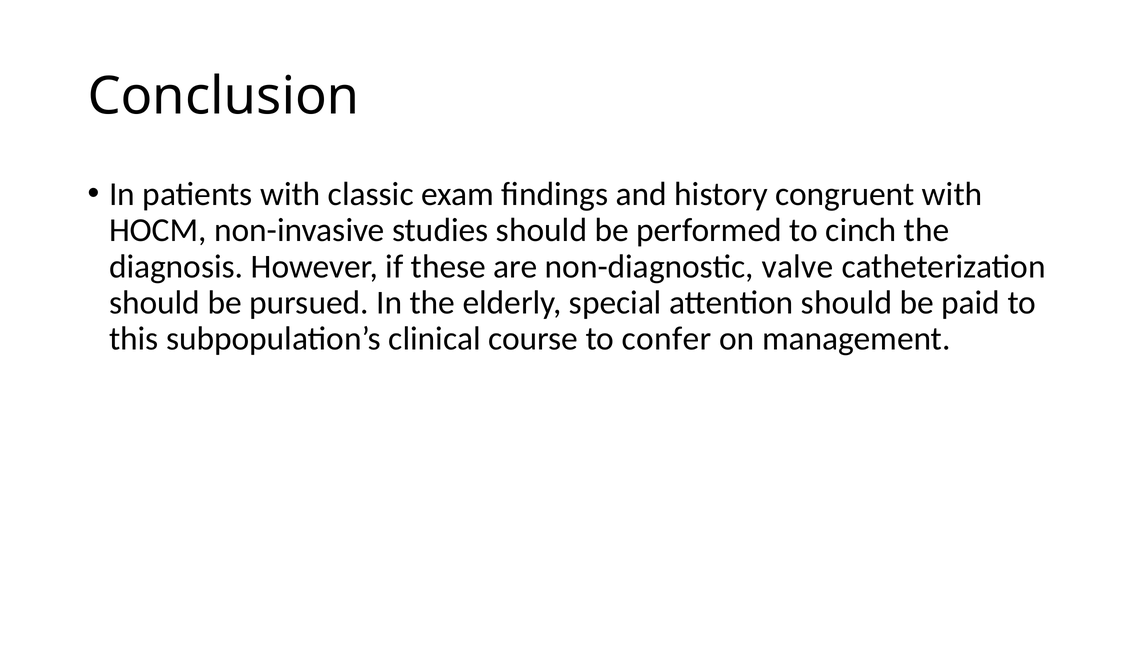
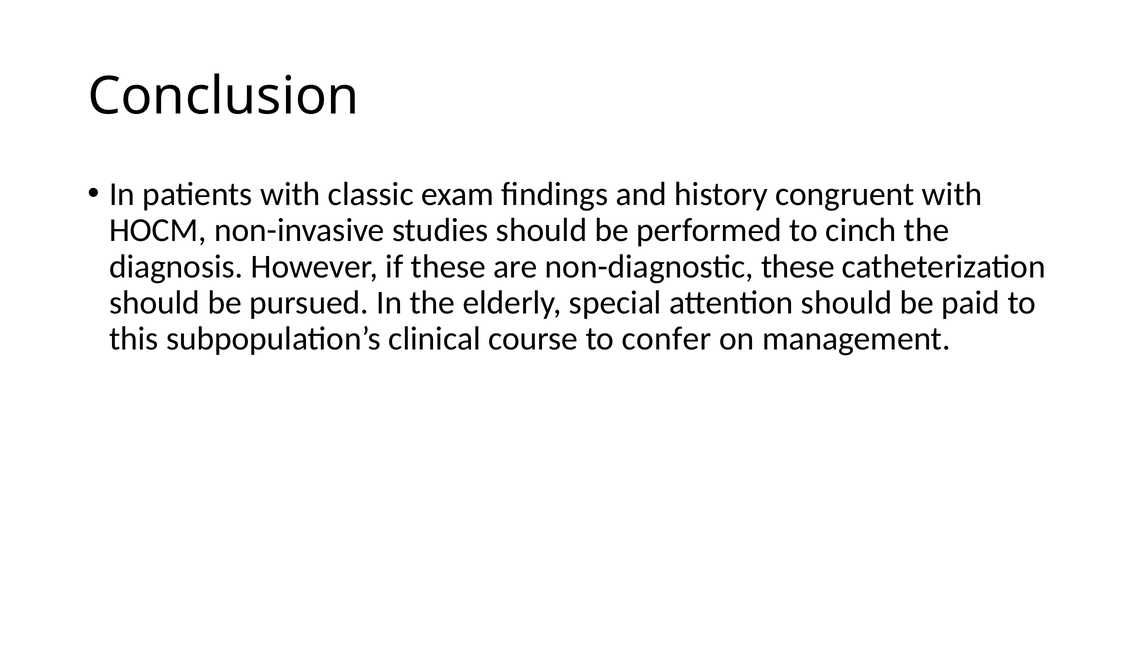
non-diagnostic valve: valve -> these
